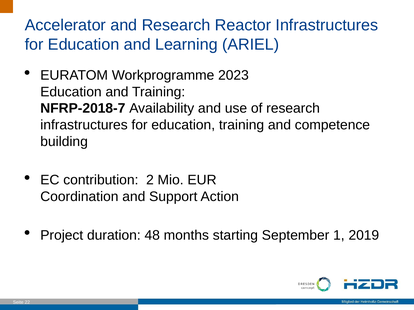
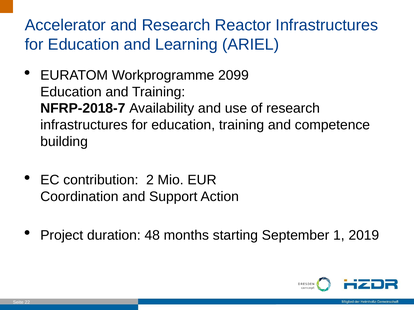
2023: 2023 -> 2099
